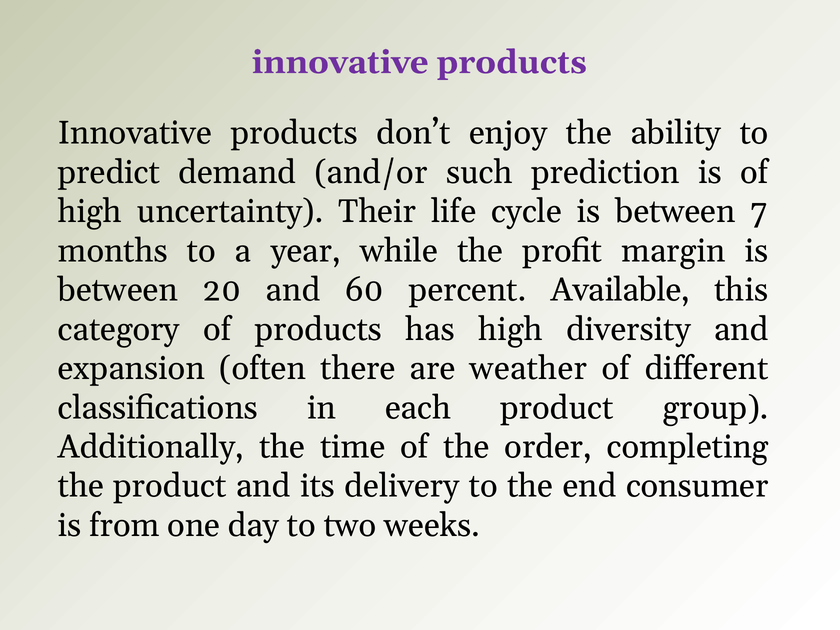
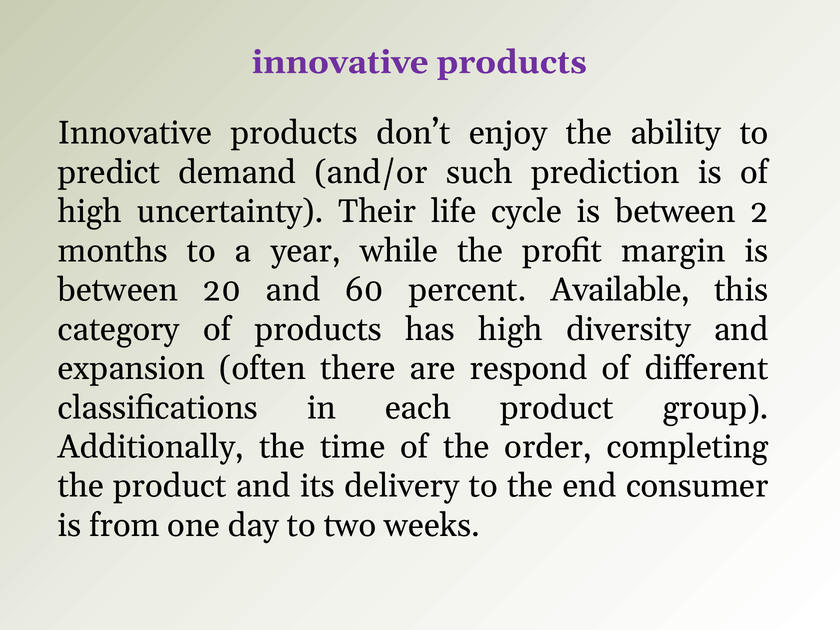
7: 7 -> 2
weather: weather -> respond
